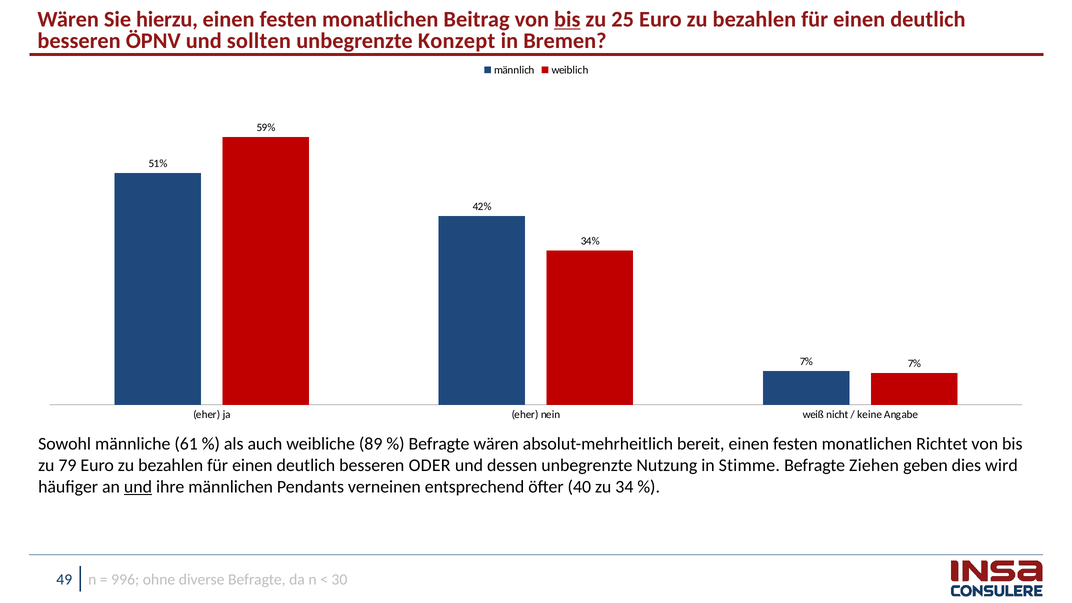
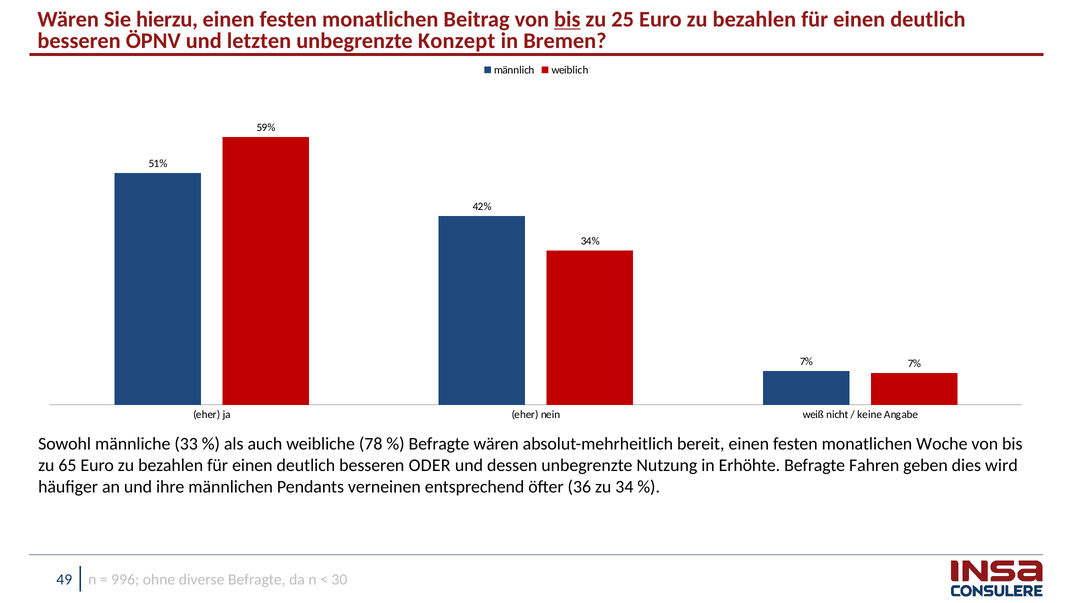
sollten: sollten -> letzten
61: 61 -> 33
89: 89 -> 78
Richtet: Richtet -> Woche
79: 79 -> 65
Stimme: Stimme -> Erhöhte
Ziehen: Ziehen -> Fahren
und at (138, 487) underline: present -> none
40: 40 -> 36
